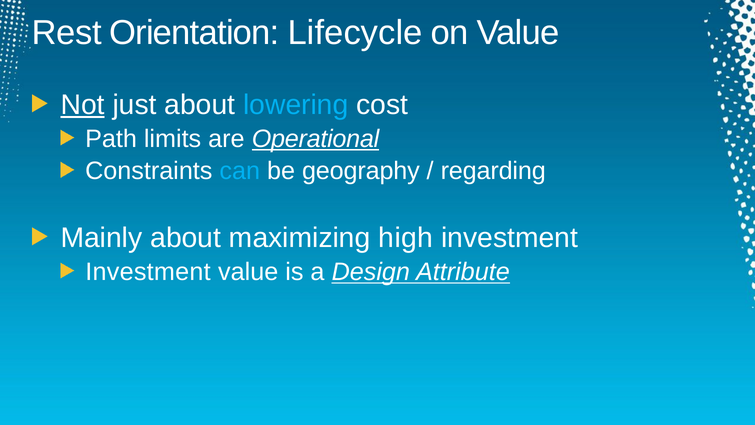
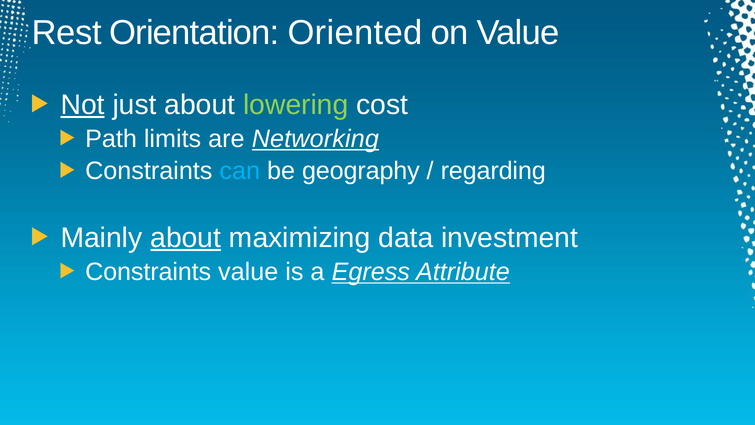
Lifecycle: Lifecycle -> Oriented
lowering colour: light blue -> light green
Operational: Operational -> Networking
about at (186, 238) underline: none -> present
high: high -> data
Investment at (148, 272): Investment -> Constraints
Design: Design -> Egress
